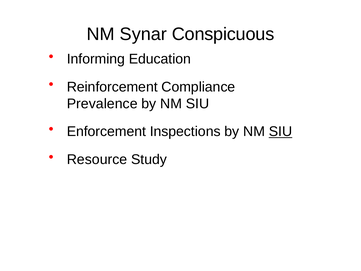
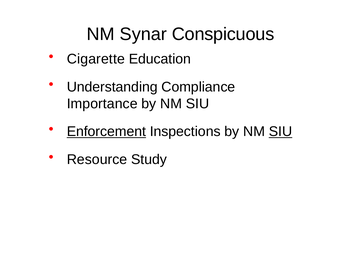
Informing: Informing -> Cigarette
Reinforcement: Reinforcement -> Understanding
Prevalence: Prevalence -> Importance
Enforcement underline: none -> present
